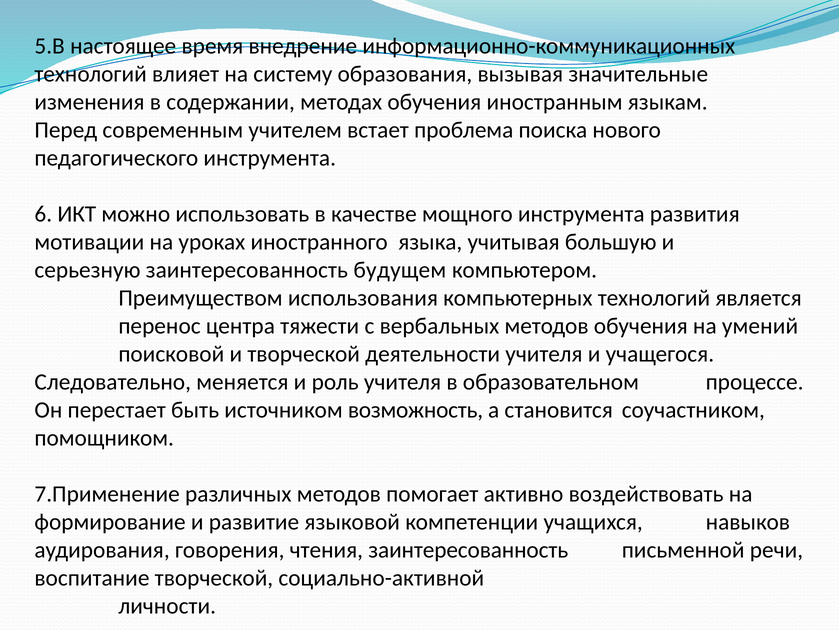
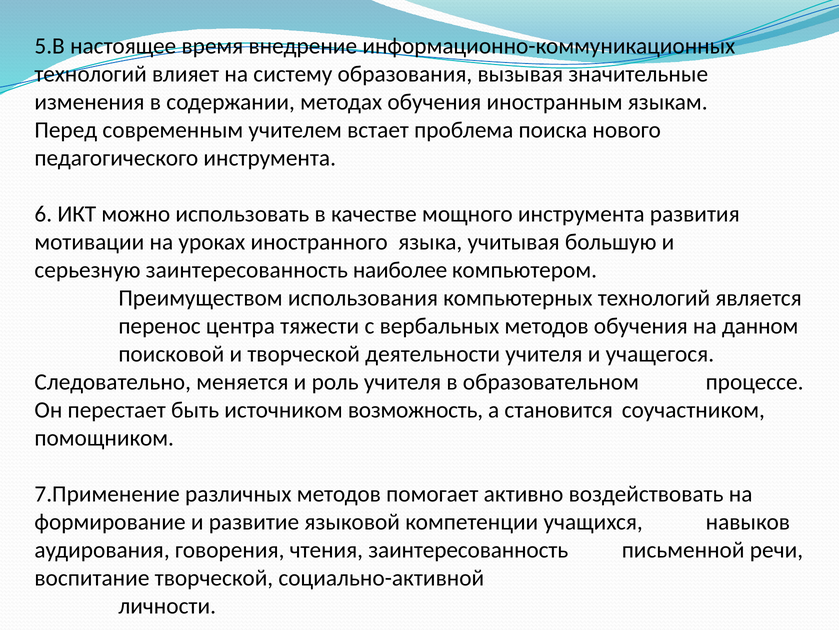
будущем: будущем -> наиболее
умений: умений -> данном
